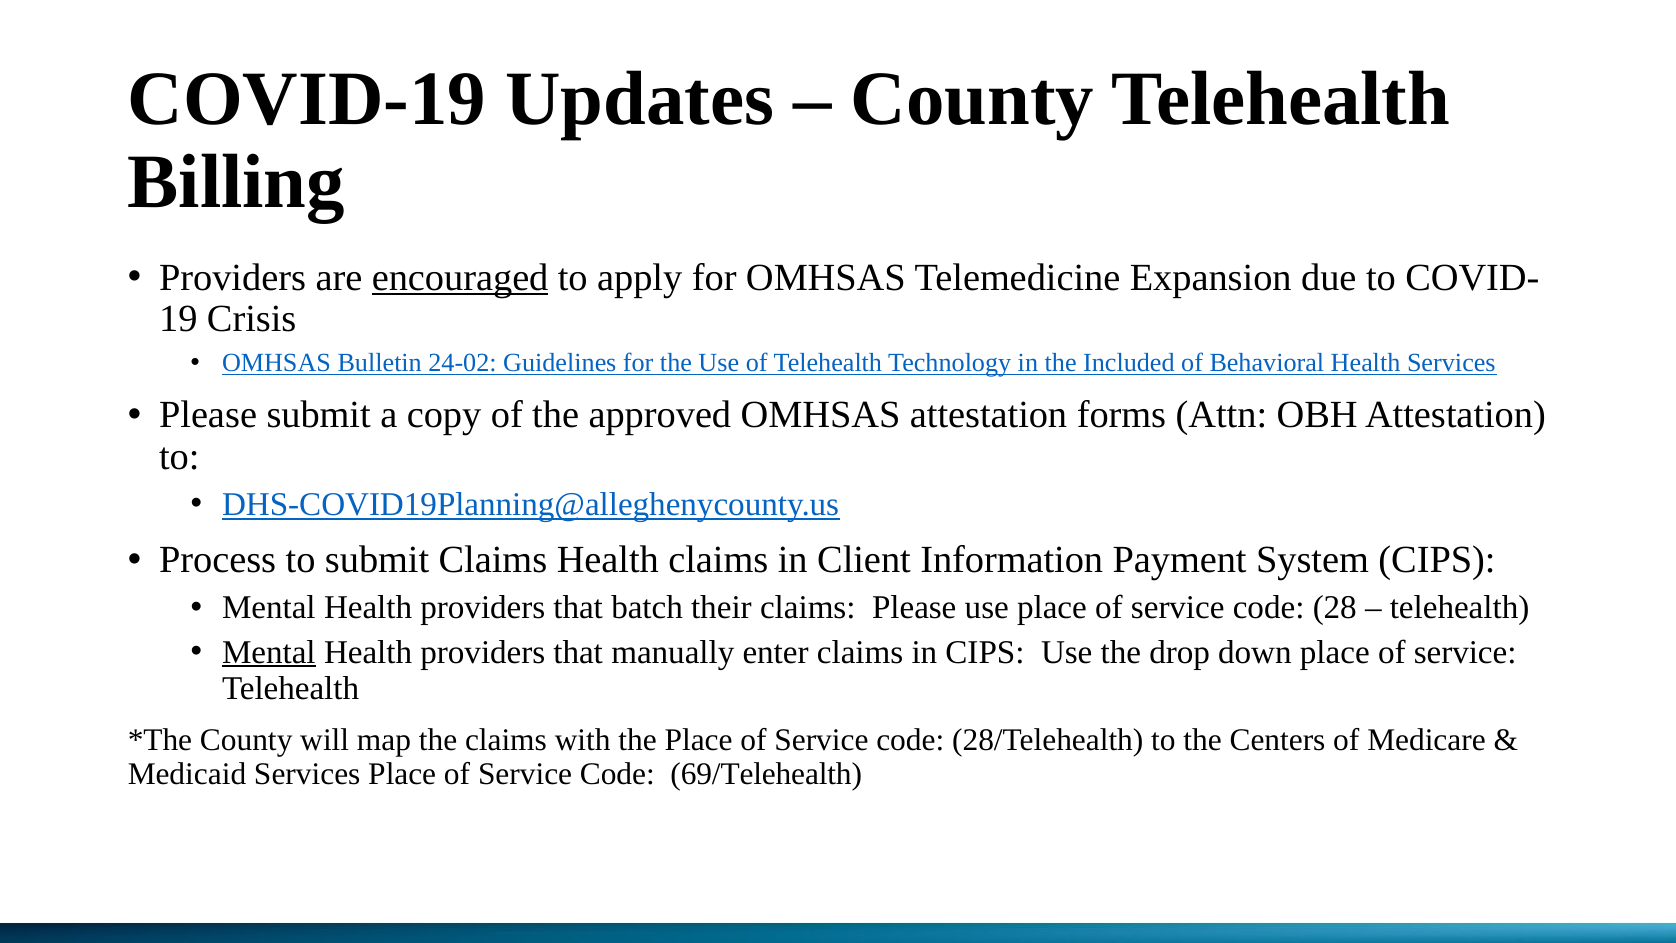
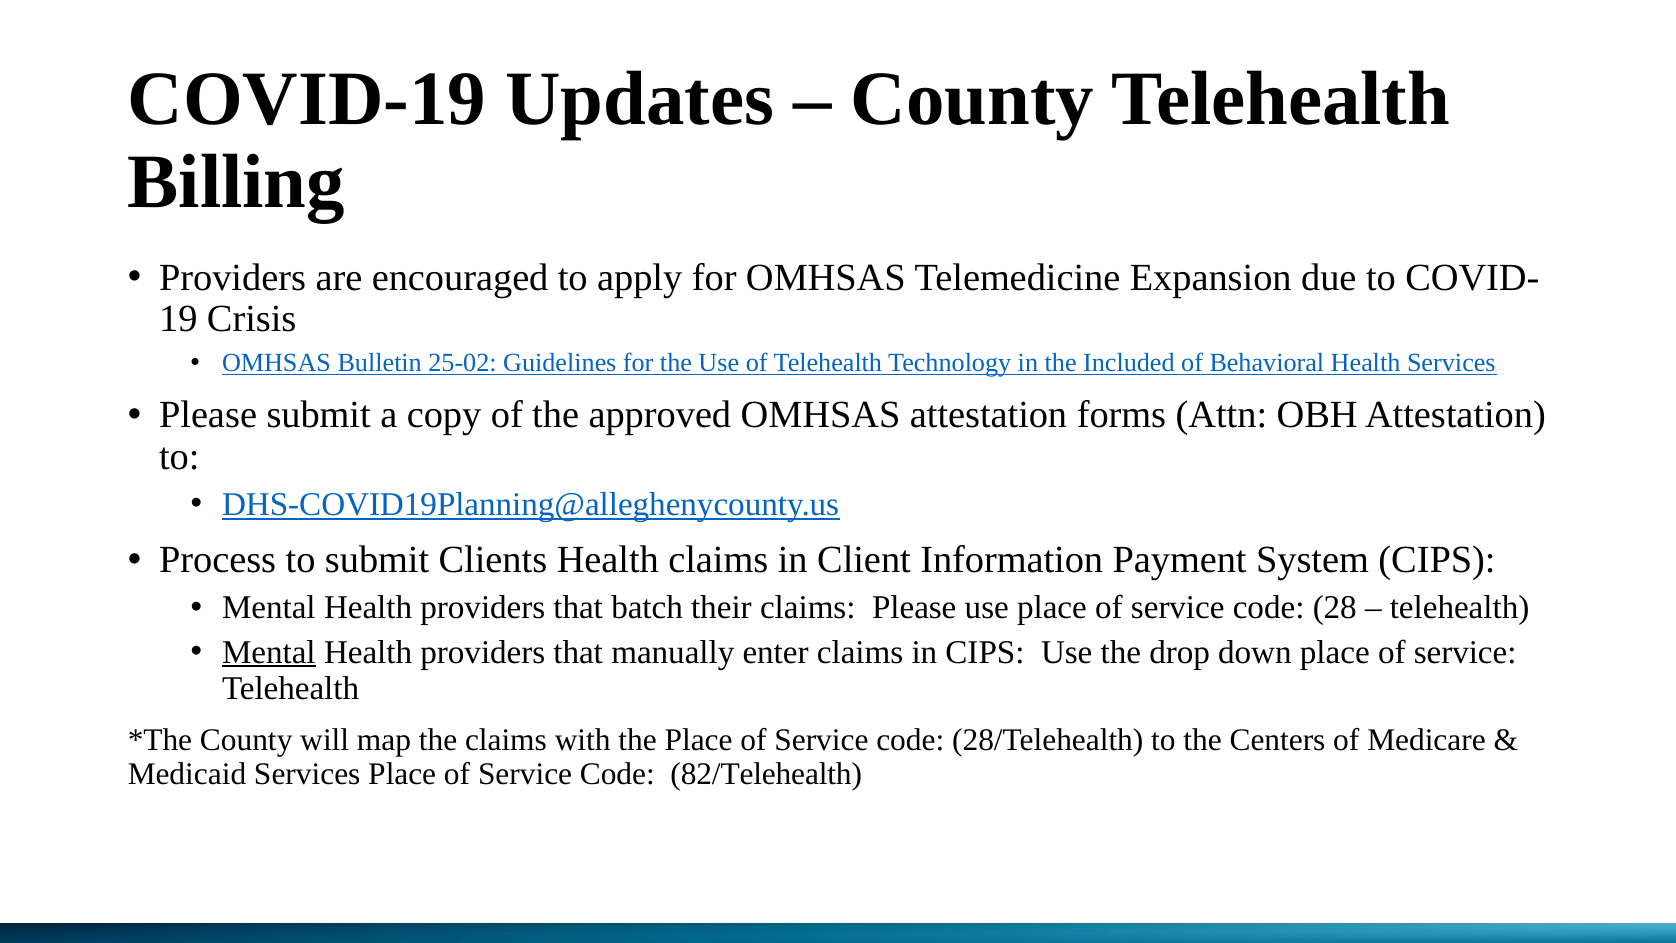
encouraged underline: present -> none
24-02: 24-02 -> 25-02
submit Claims: Claims -> Clients
69/Telehealth: 69/Telehealth -> 82/Telehealth
